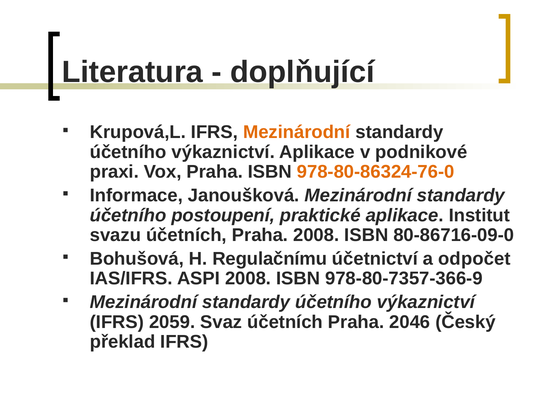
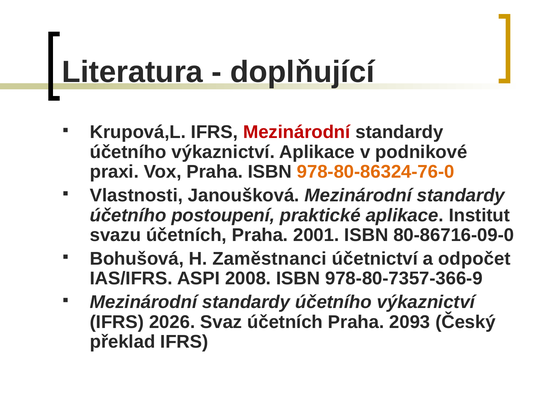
Mezinárodní at (297, 132) colour: orange -> red
Informace: Informace -> Vlastnosti
Praha 2008: 2008 -> 2001
Regulačnímu: Regulačnímu -> Zaměstnanci
2059: 2059 -> 2026
2046: 2046 -> 2093
